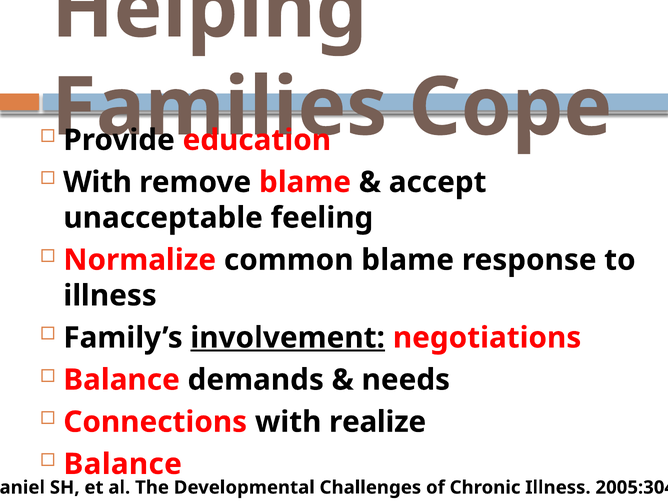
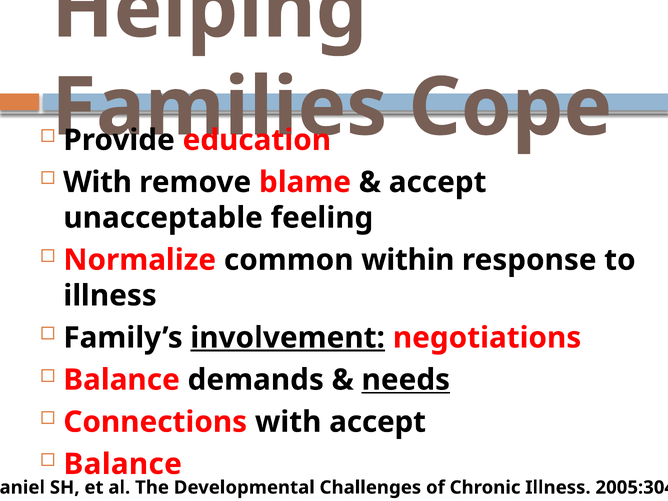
common blame: blame -> within
needs underline: none -> present
with realize: realize -> accept
